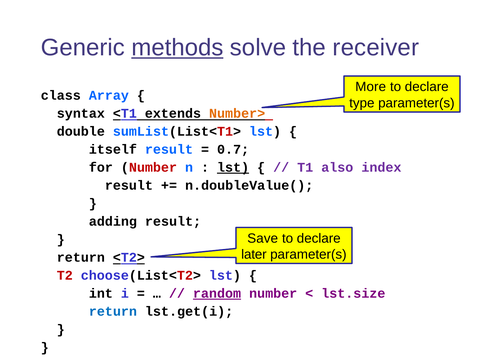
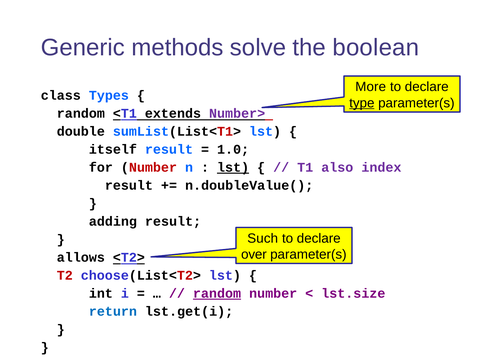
methods underline: present -> none
receiver: receiver -> boolean
Array: Array -> Types
type underline: none -> present
syntax at (81, 113): syntax -> random
Number> colour: orange -> purple
0.7: 0.7 -> 1.0
Save: Save -> Such
later: later -> over
return at (81, 257): return -> allows
